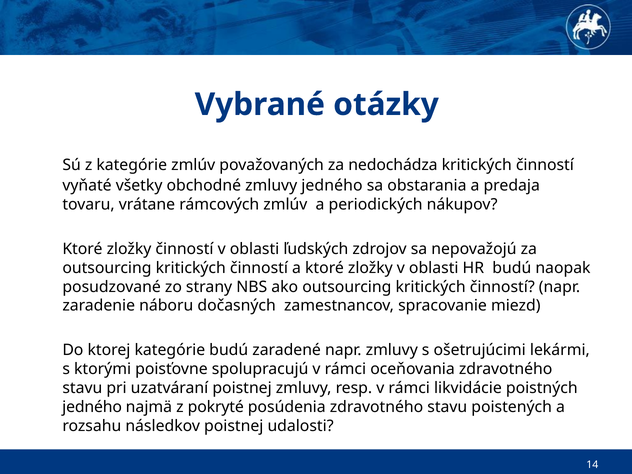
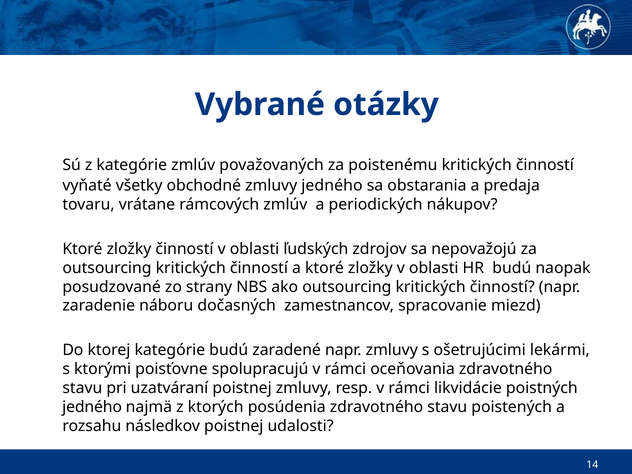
nedochádza: nedochádza -> poistenému
pokryté: pokryté -> ktorých
